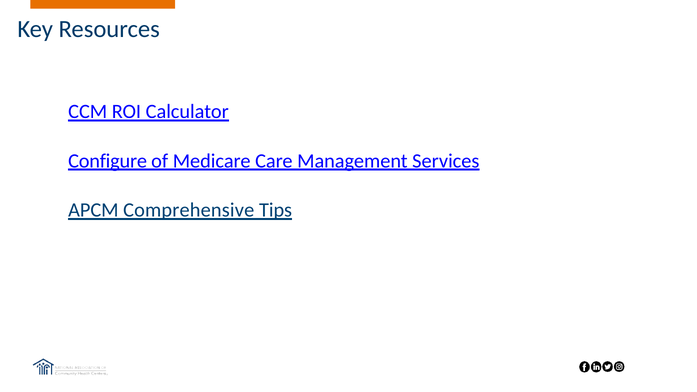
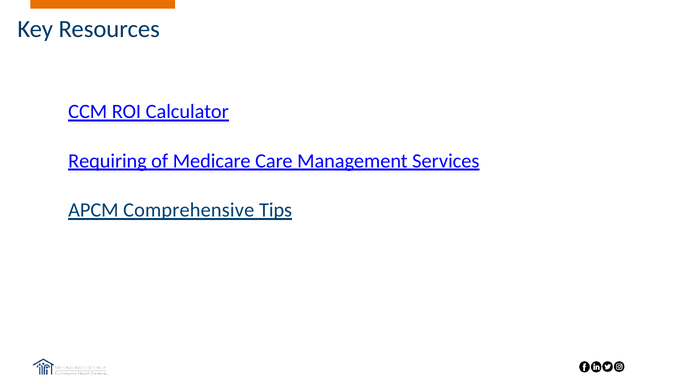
Configure: Configure -> Requiring
